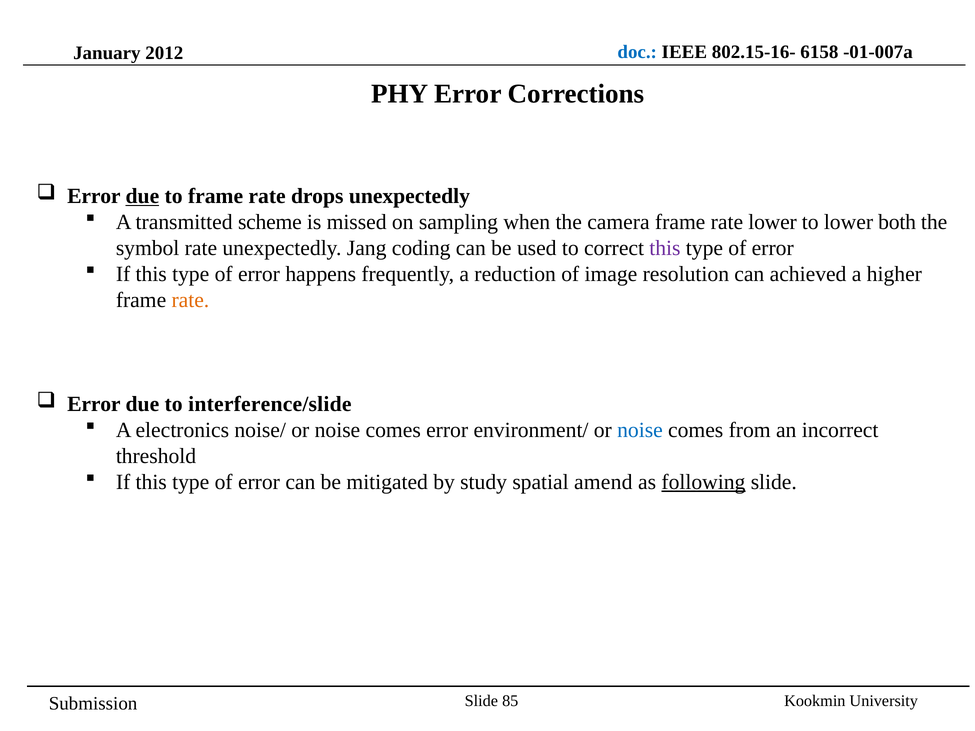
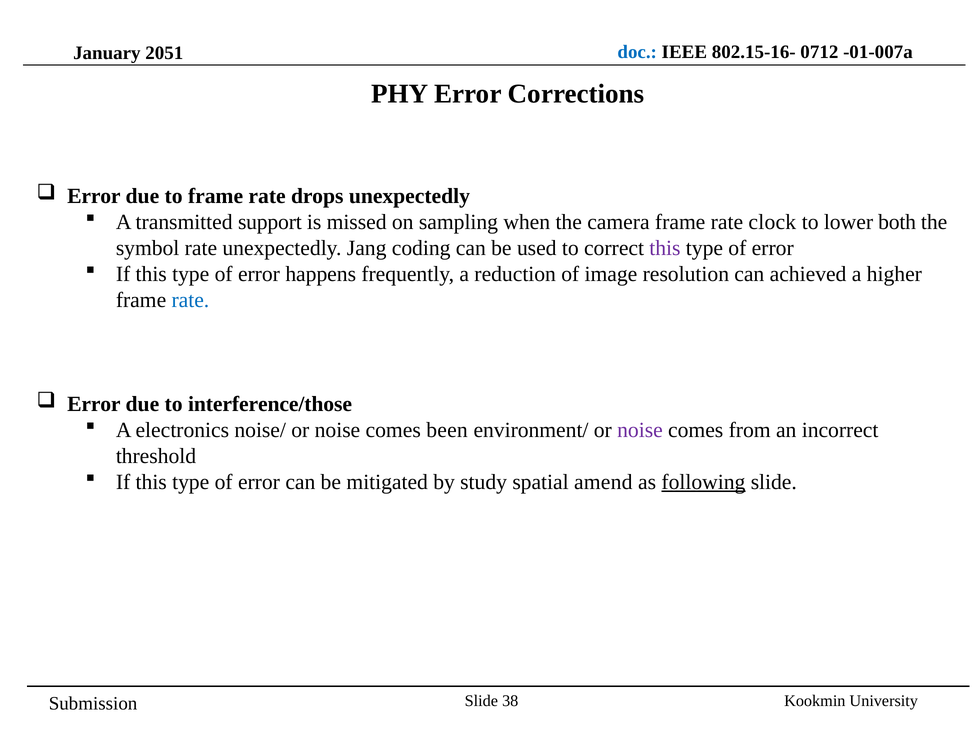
6158: 6158 -> 0712
2012: 2012 -> 2051
due at (142, 196) underline: present -> none
scheme: scheme -> support
rate lower: lower -> clock
rate at (190, 300) colour: orange -> blue
interference/slide: interference/slide -> interference/those
comes error: error -> been
noise at (640, 430) colour: blue -> purple
85: 85 -> 38
